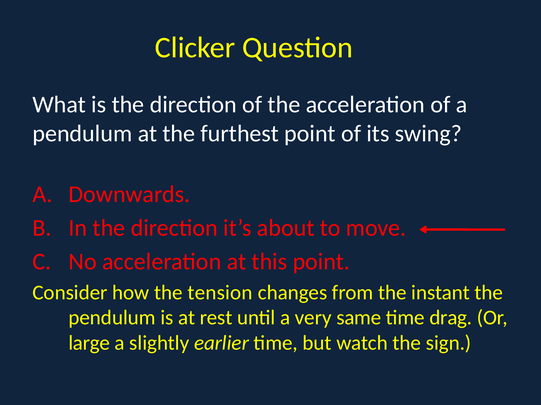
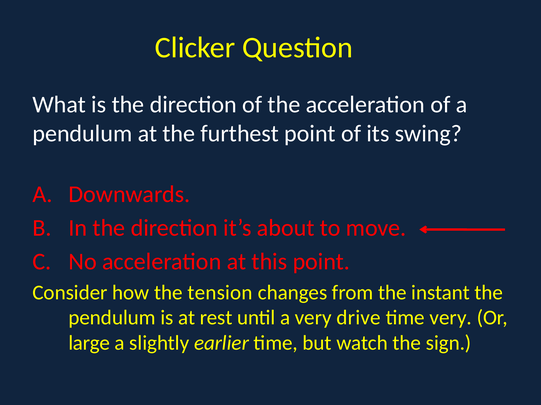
same: same -> drive
time drag: drag -> very
